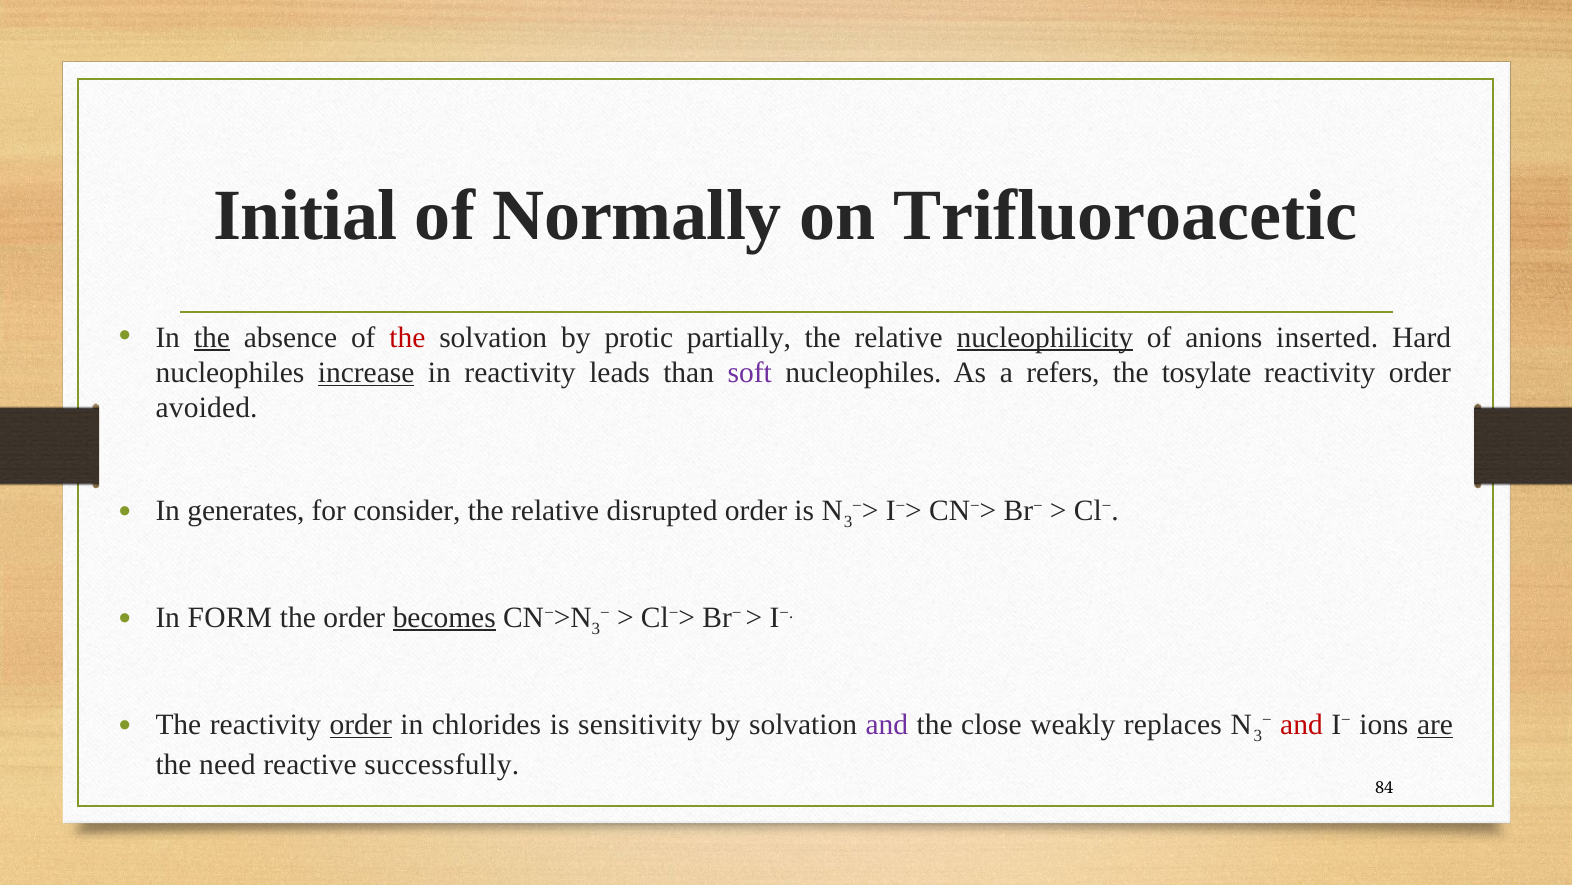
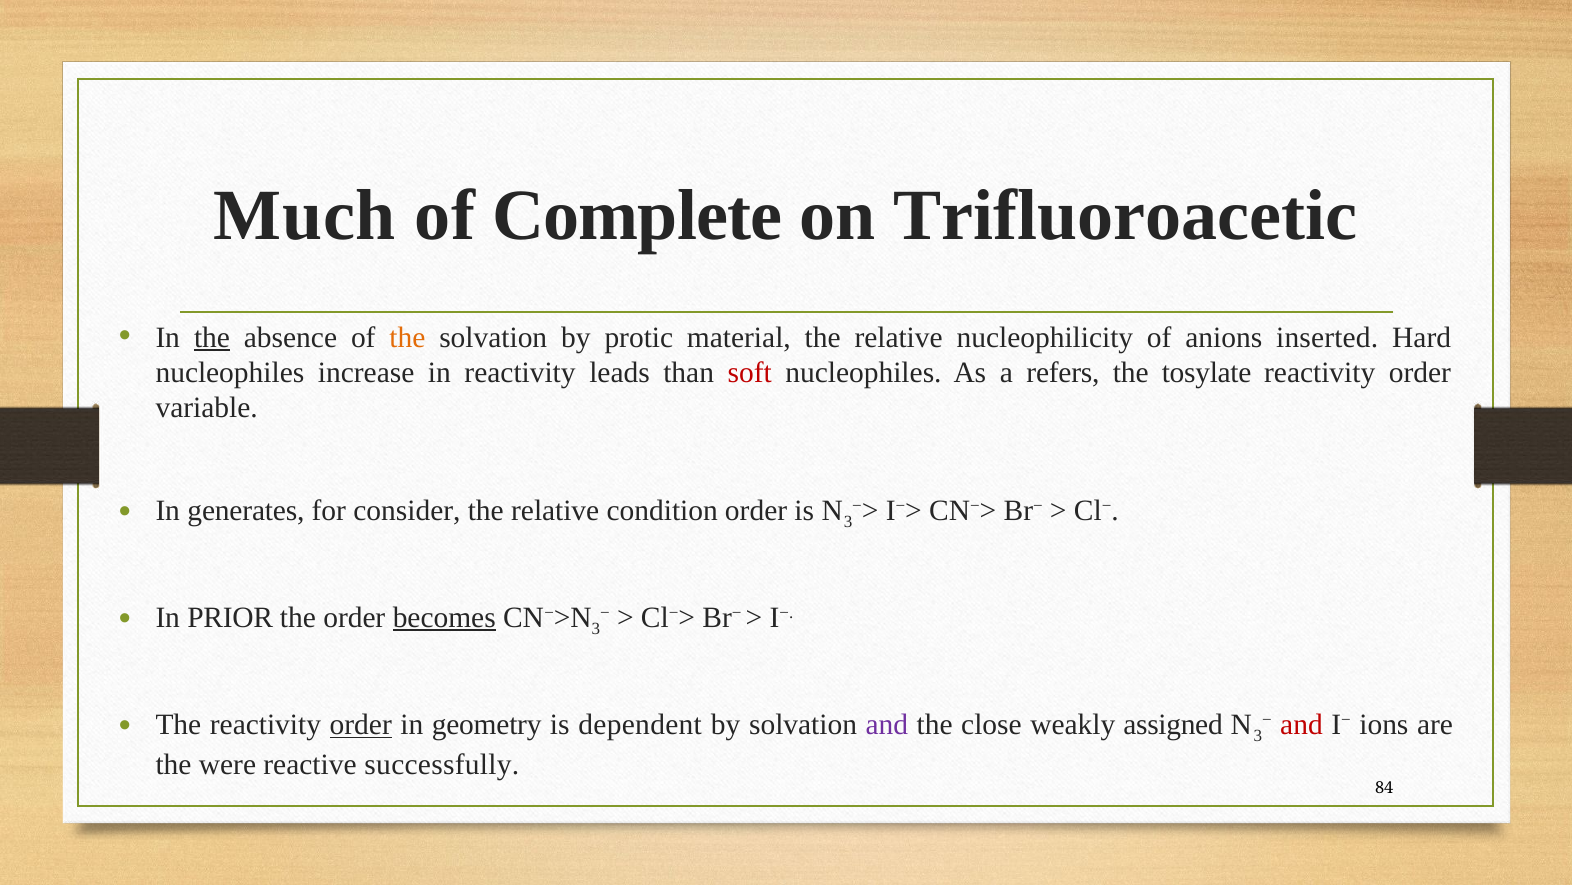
Initial: Initial -> Much
Normally: Normally -> Complete
the at (407, 337) colour: red -> orange
partially: partially -> material
nucleophilicity underline: present -> none
increase underline: present -> none
soft colour: purple -> red
avoided: avoided -> variable
disrupted: disrupted -> condition
FORM: FORM -> PRIOR
chlorides: chlorides -> geometry
sensitivity: sensitivity -> dependent
replaces: replaces -> assigned
are underline: present -> none
need: need -> were
